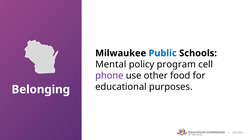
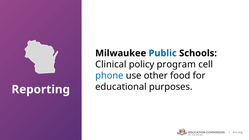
Mental: Mental -> Clinical
phone colour: purple -> blue
Belonging: Belonging -> Reporting
